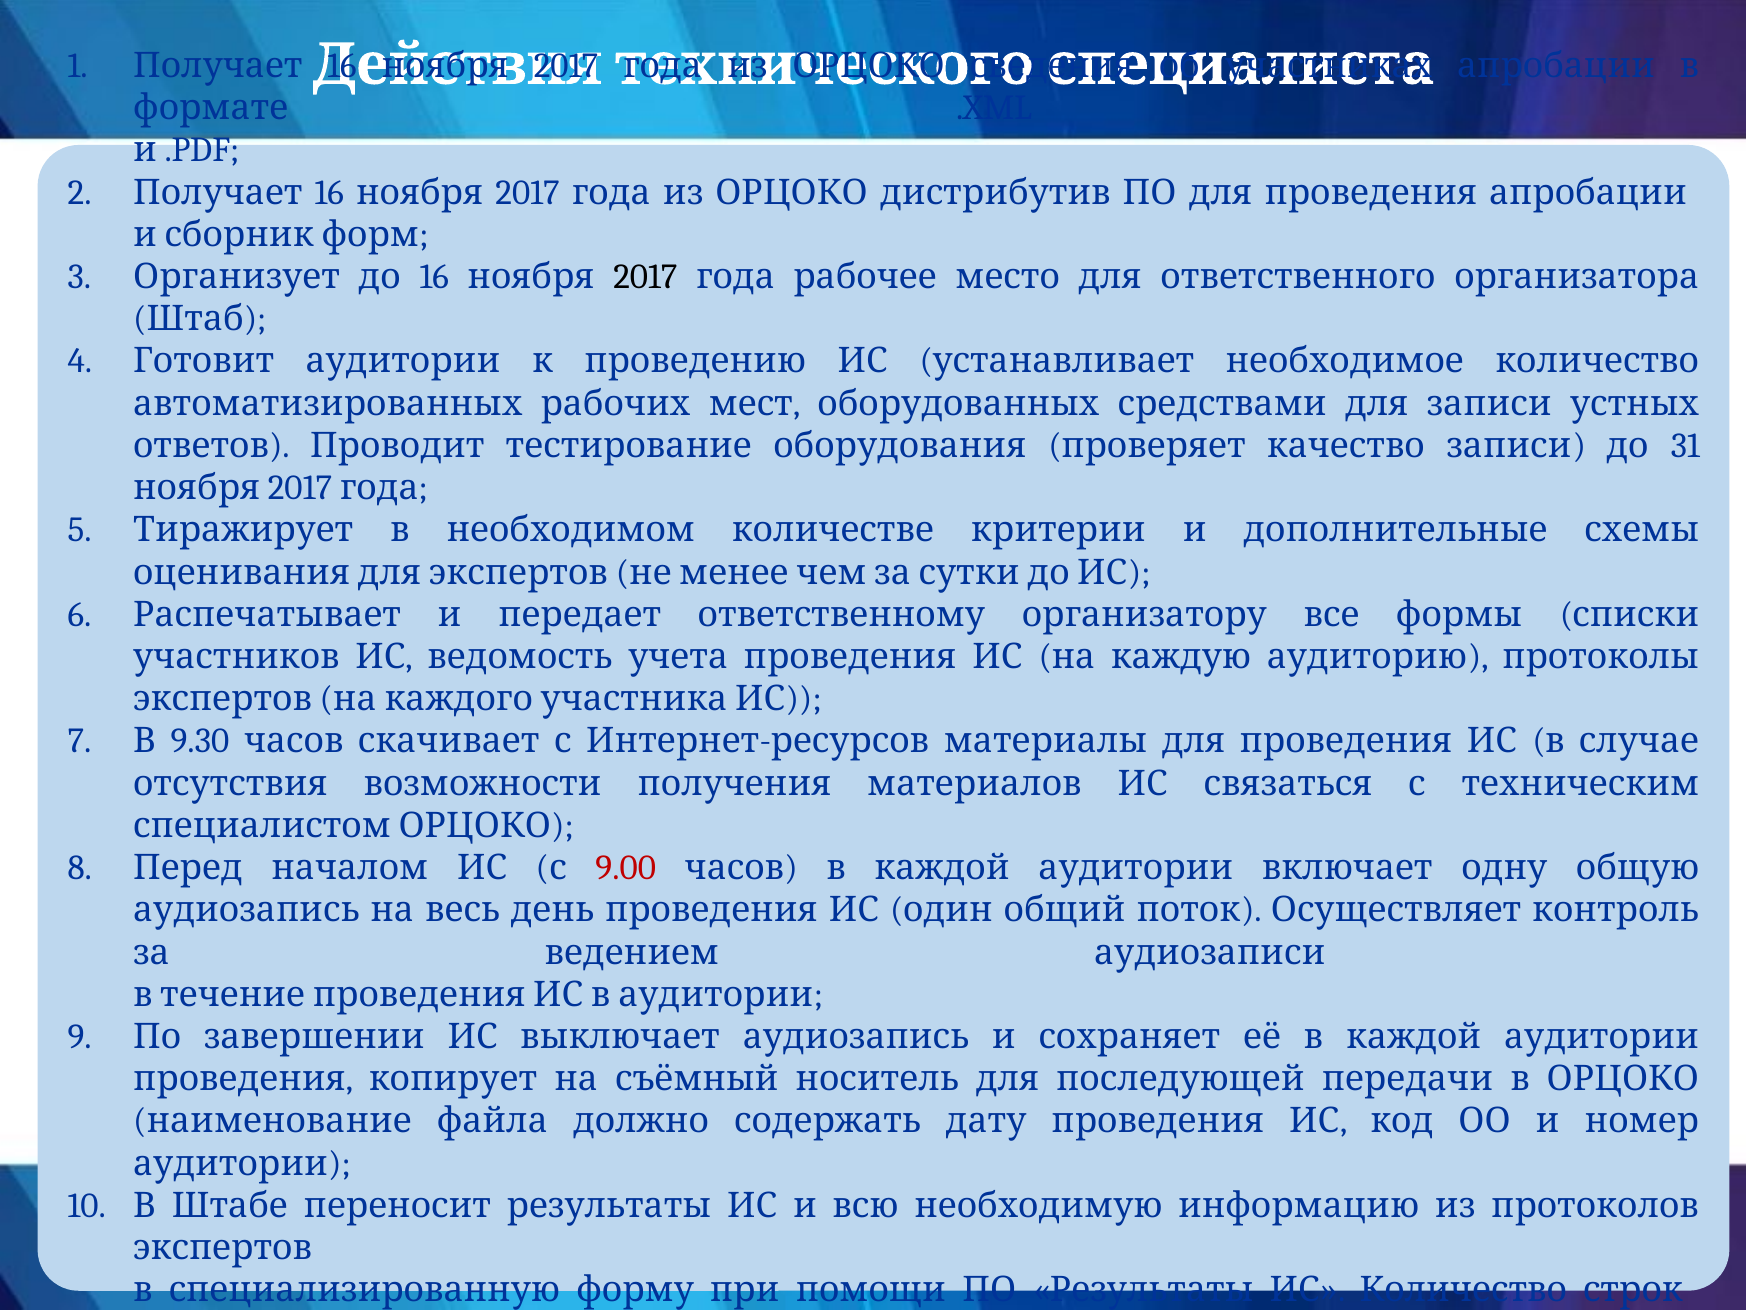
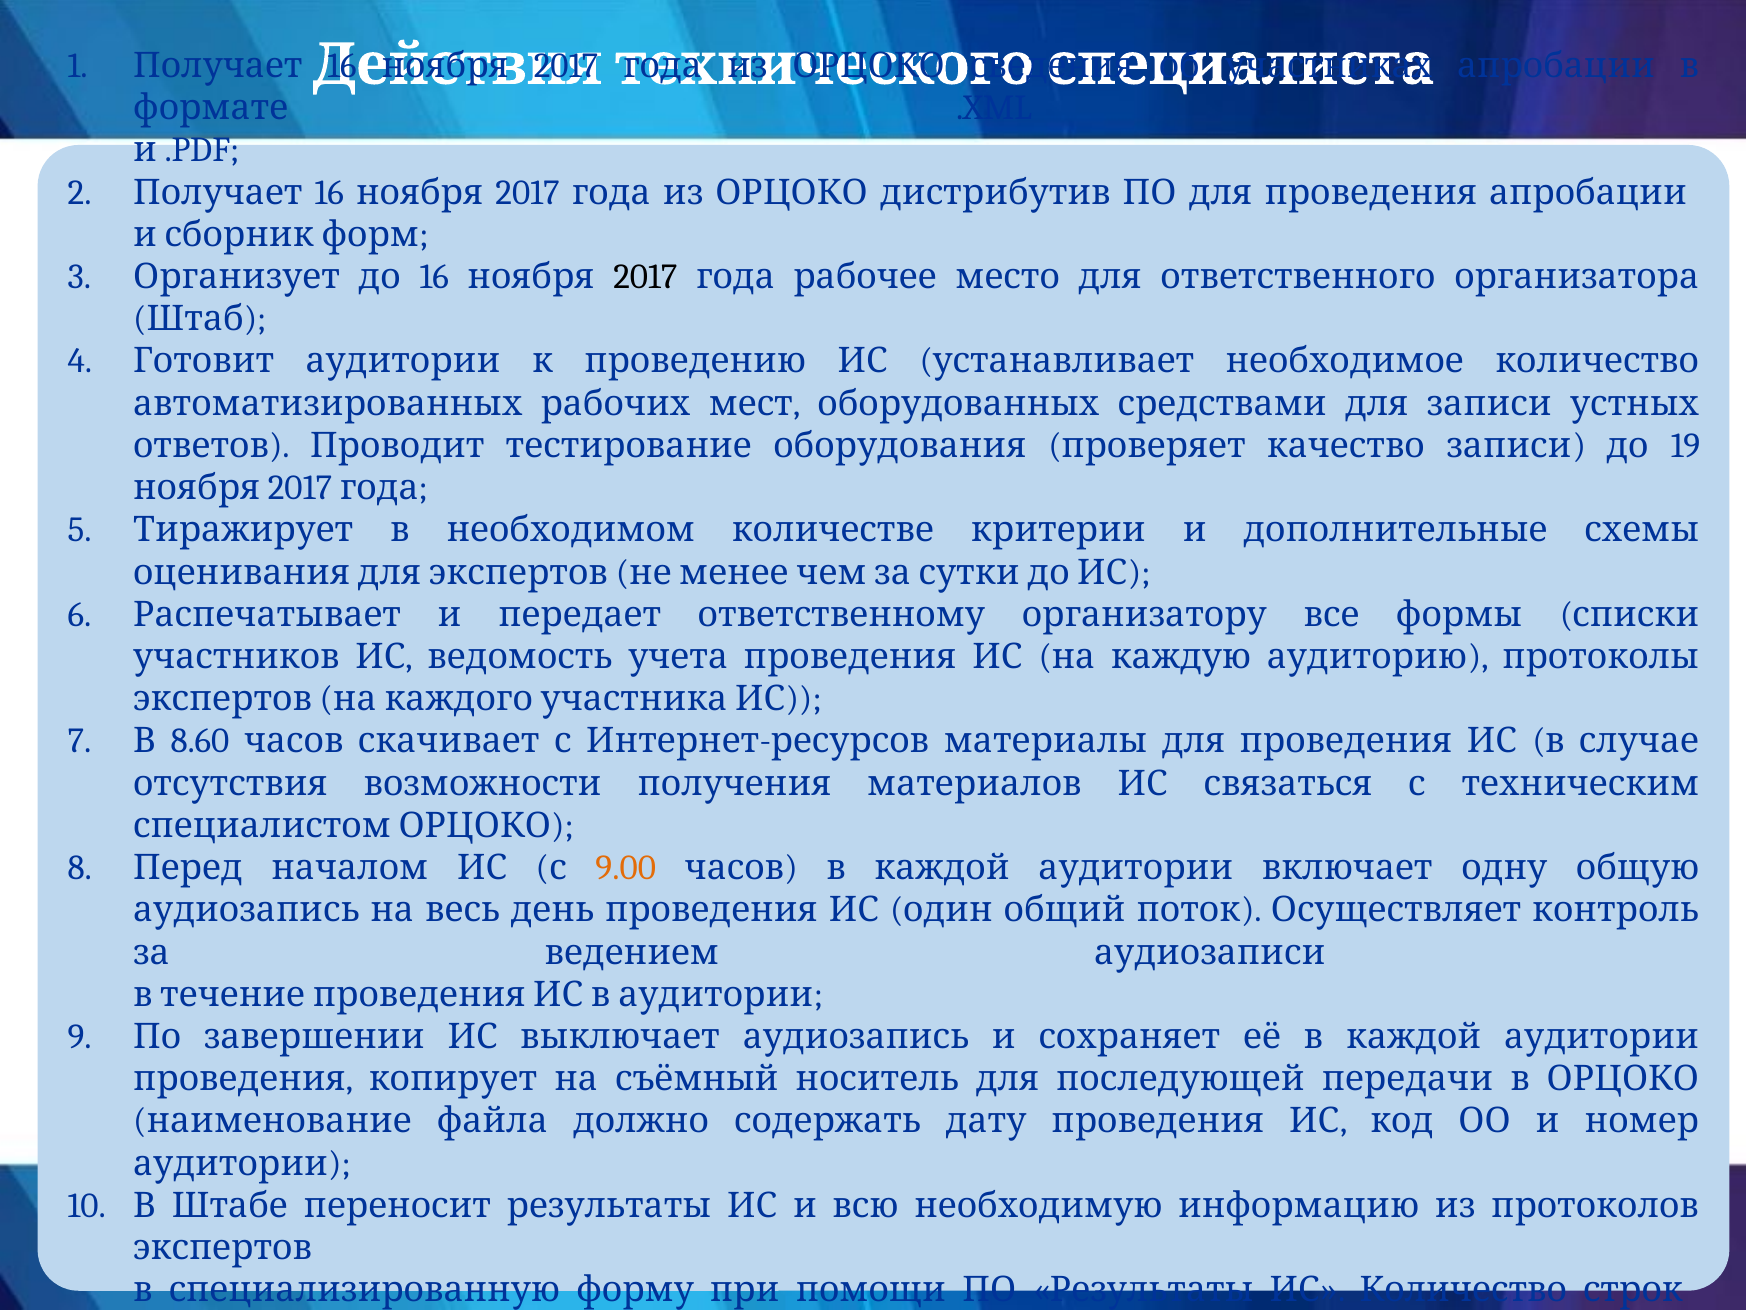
31: 31 -> 19
9.30: 9.30 -> 8.60
9.00 colour: red -> orange
